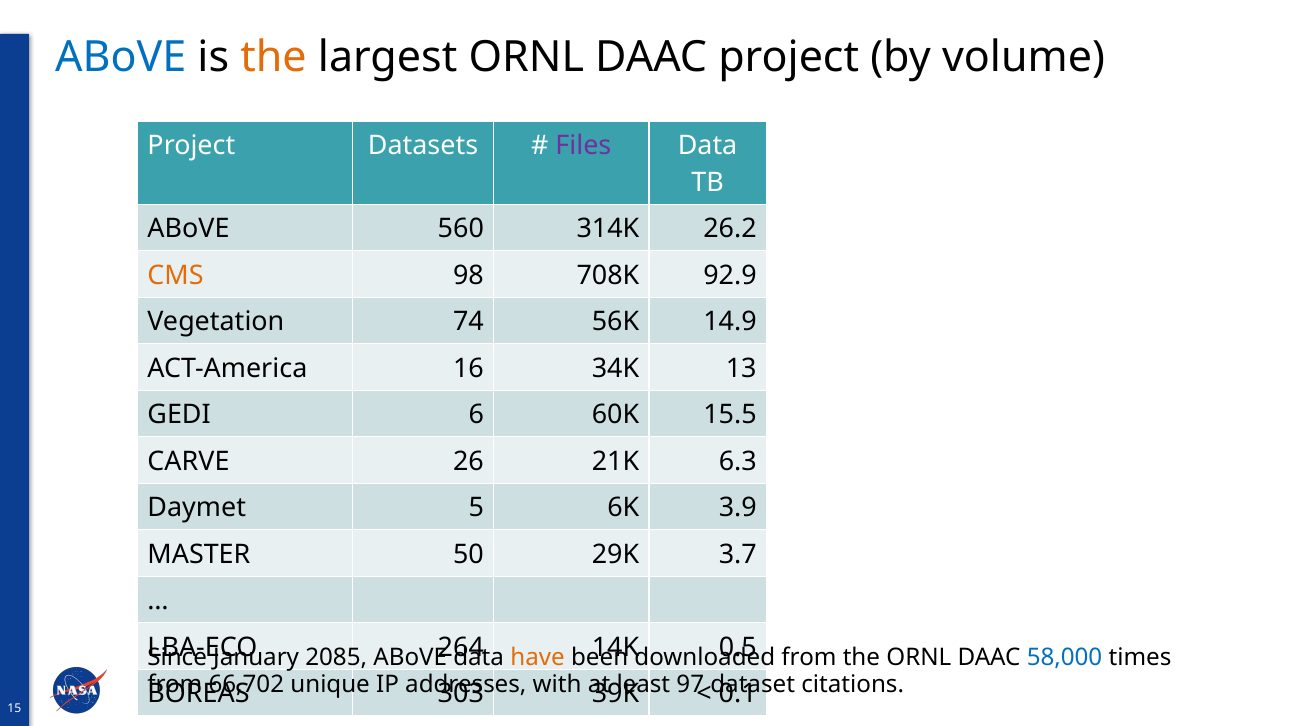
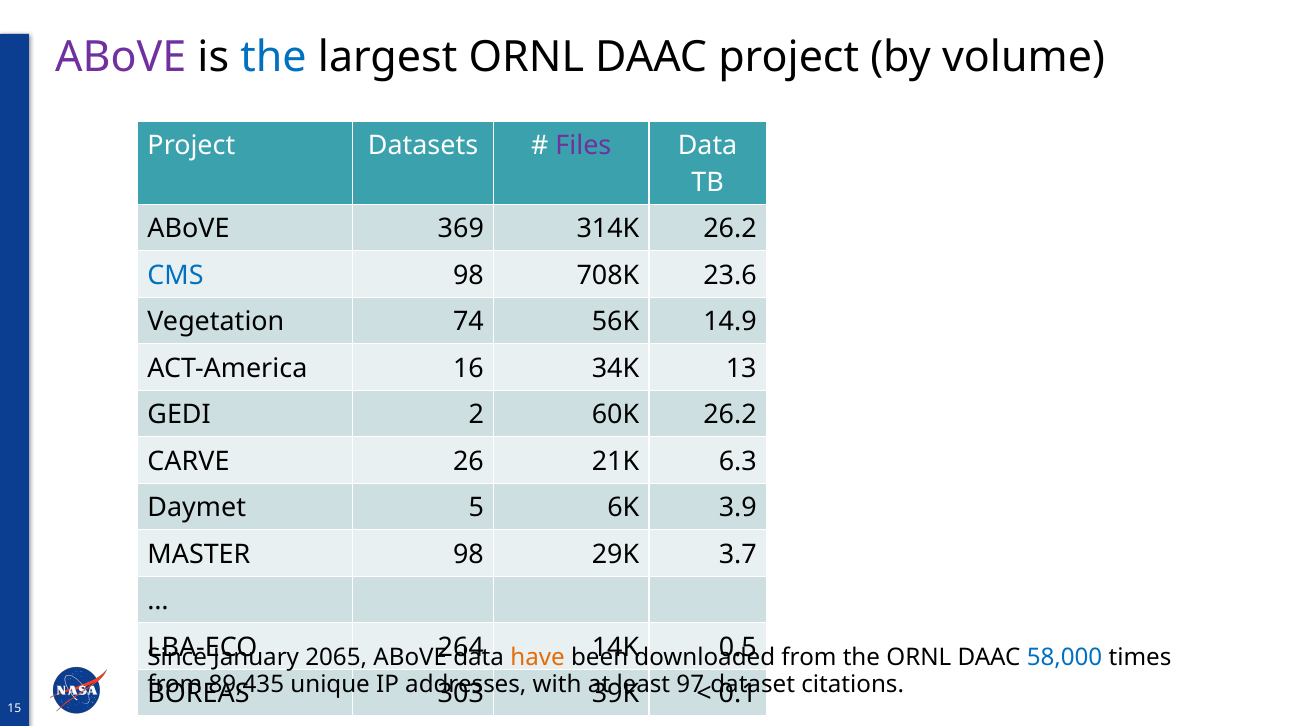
ABoVE at (121, 57) colour: blue -> purple
the at (274, 57) colour: orange -> blue
560: 560 -> 369
CMS colour: orange -> blue
92.9: 92.9 -> 23.6
6: 6 -> 2
60K 15.5: 15.5 -> 26.2
MASTER 50: 50 -> 98
2085: 2085 -> 2065
66,702: 66,702 -> 89,435
